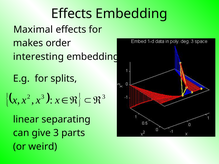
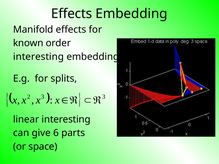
Maximal: Maximal -> Manifold
makes: makes -> known
linear separating: separating -> interesting
give 3: 3 -> 6
weird: weird -> space
